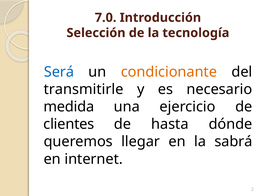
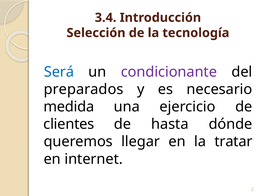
7.0: 7.0 -> 3.4
condicionante colour: orange -> purple
transmitirle: transmitirle -> preparados
sabrá: sabrá -> tratar
